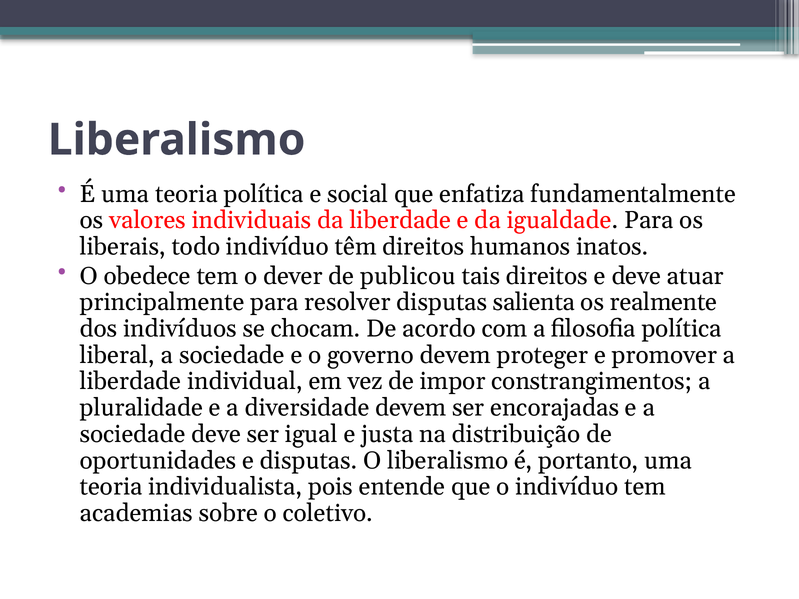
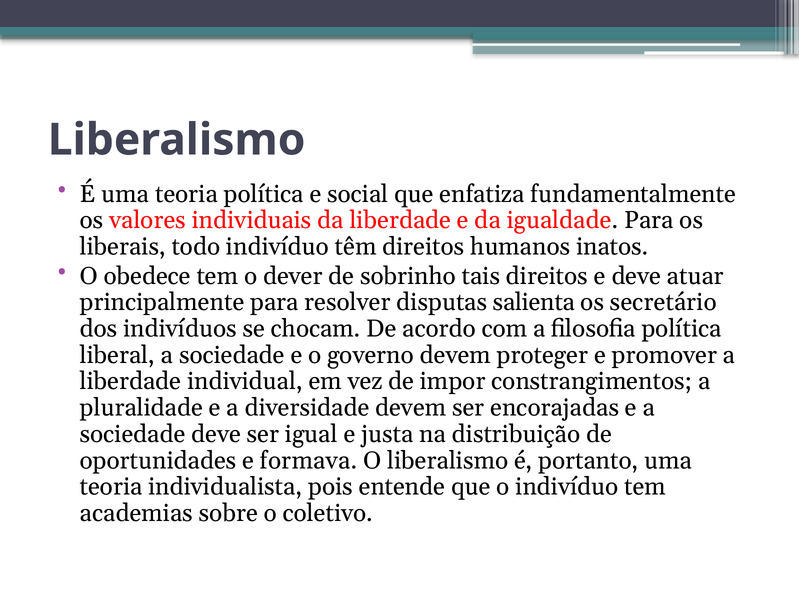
publicou: publicou -> sobrinho
realmente: realmente -> secretário
e disputas: disputas -> formava
